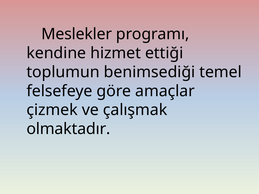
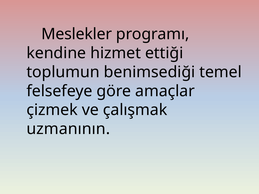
olmaktadır: olmaktadır -> uzmanının
